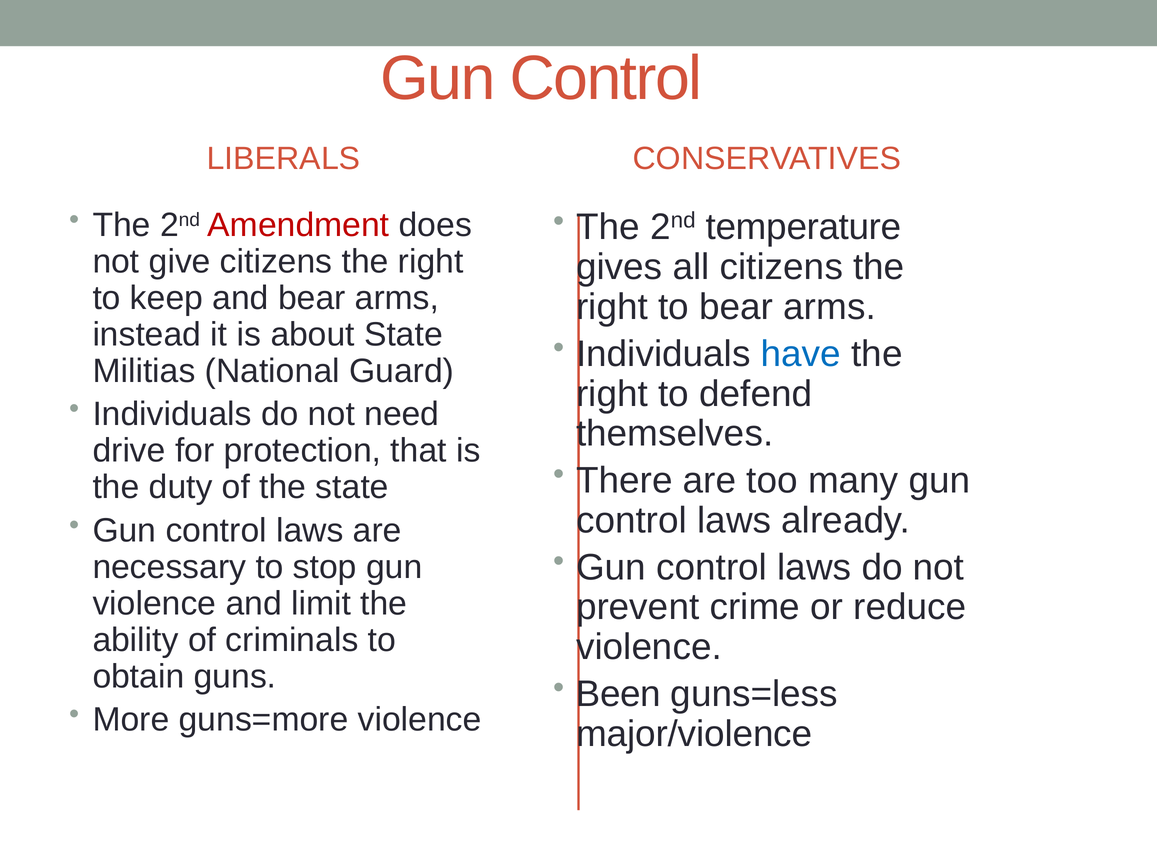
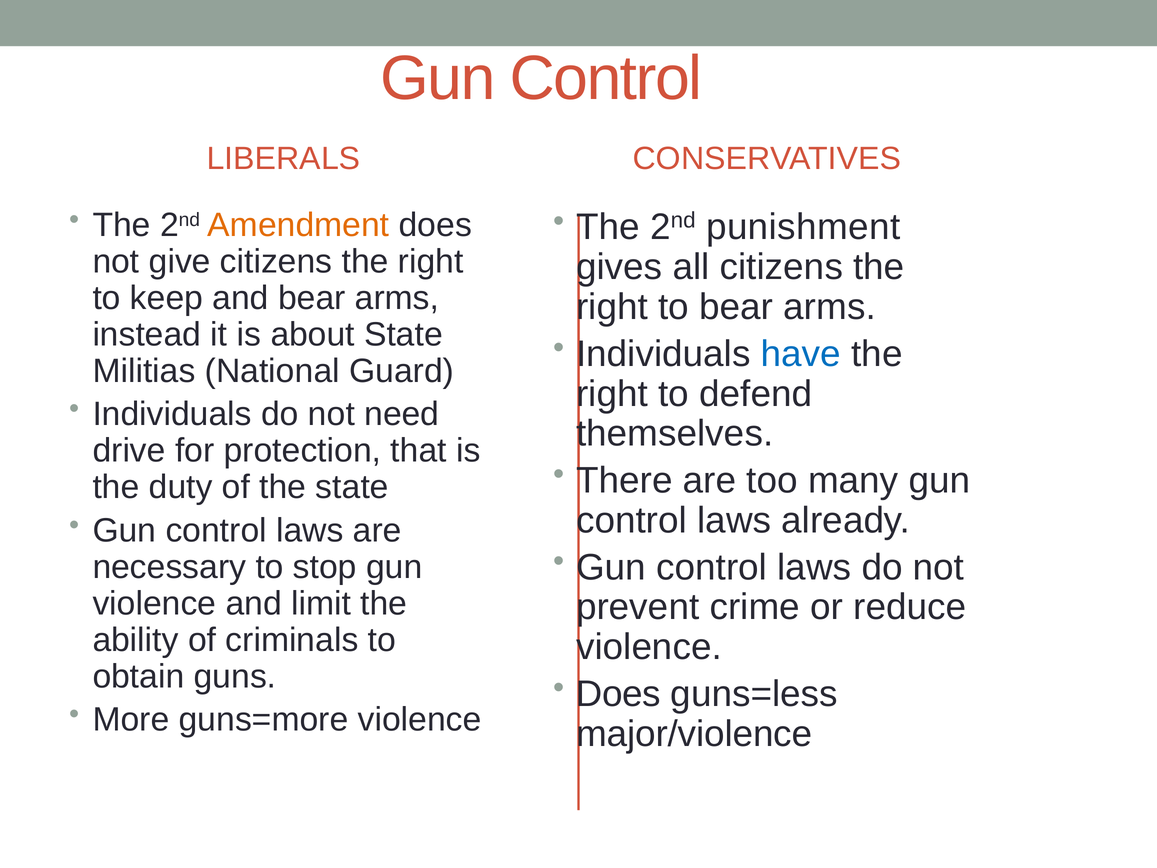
Amendment colour: red -> orange
temperature: temperature -> punishment
Been at (618, 694): Been -> Does
